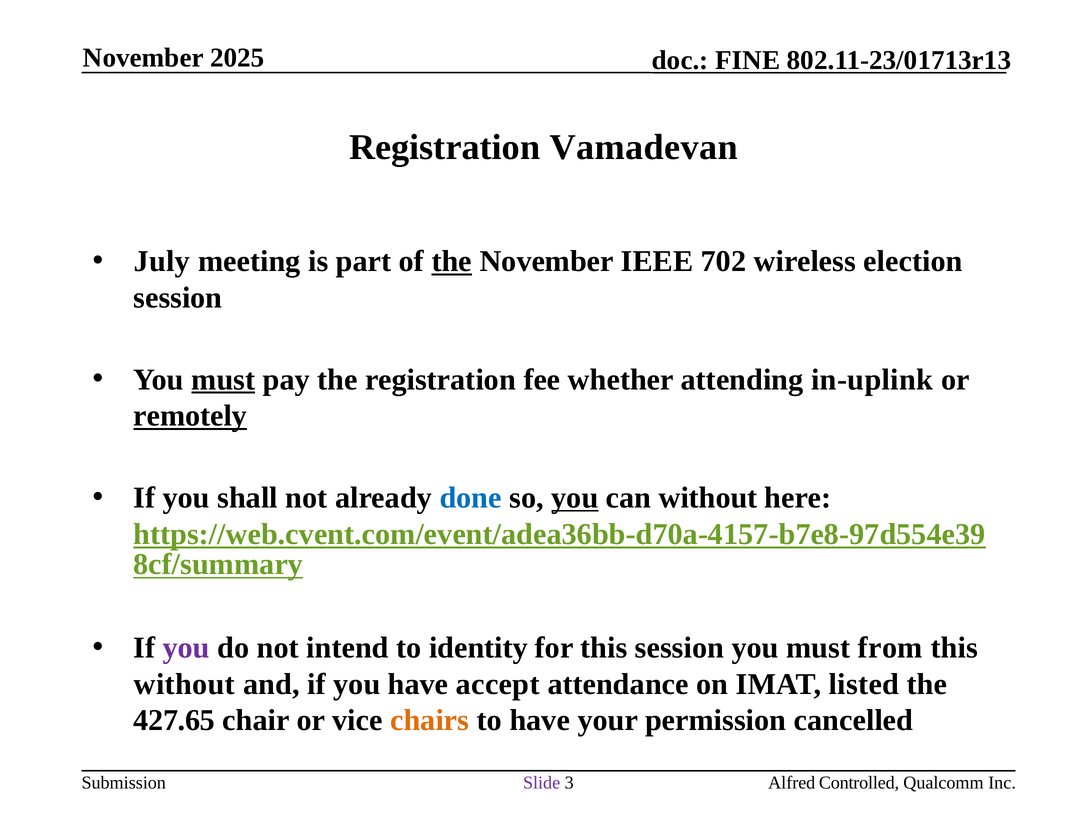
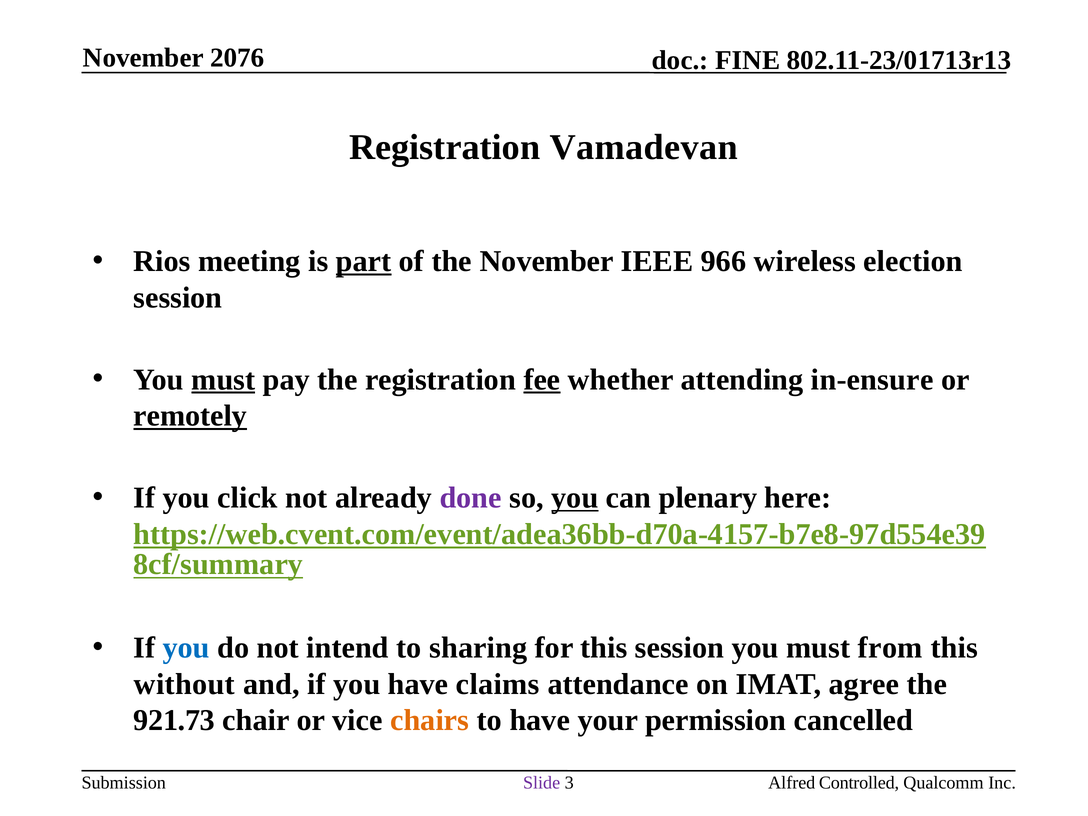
2025: 2025 -> 2076
July: July -> Rios
part underline: none -> present
the at (452, 261) underline: present -> none
702: 702 -> 966
fee underline: none -> present
in-uplink: in-uplink -> in-ensure
shall: shall -> click
done colour: blue -> purple
can without: without -> plenary
you at (186, 648) colour: purple -> blue
identity: identity -> sharing
accept: accept -> claims
listed: listed -> agree
427.65: 427.65 -> 921.73
